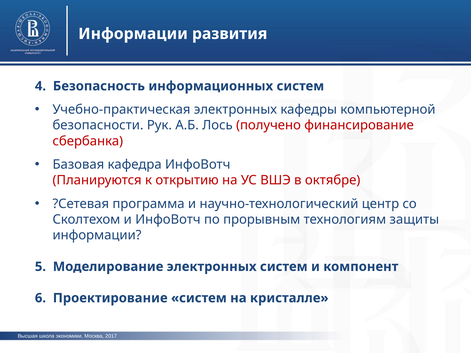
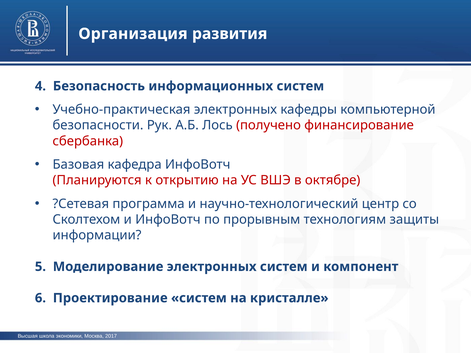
Информации at (133, 34): Информации -> Организация
